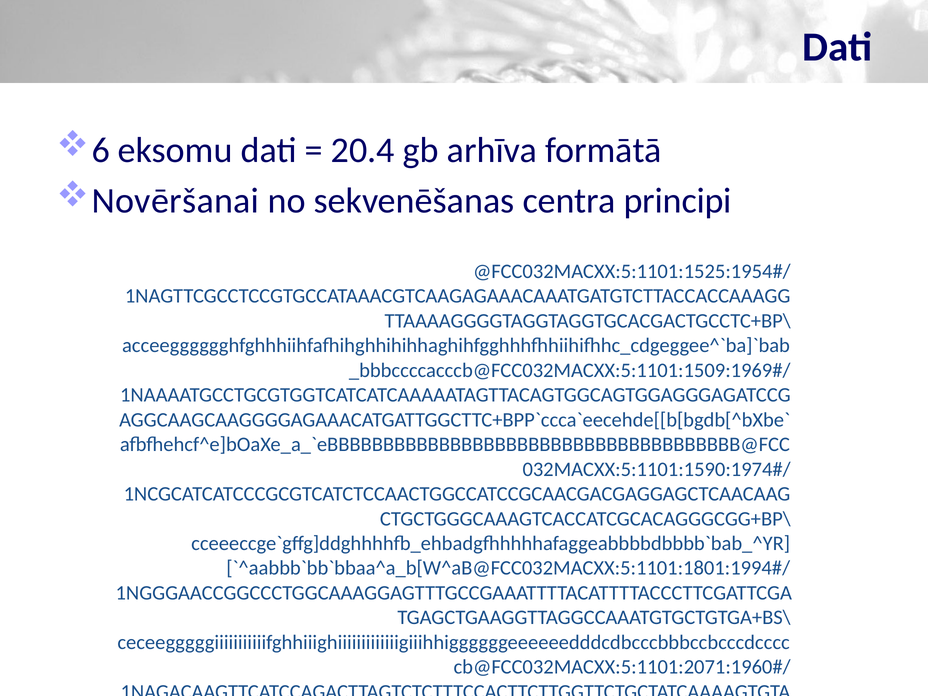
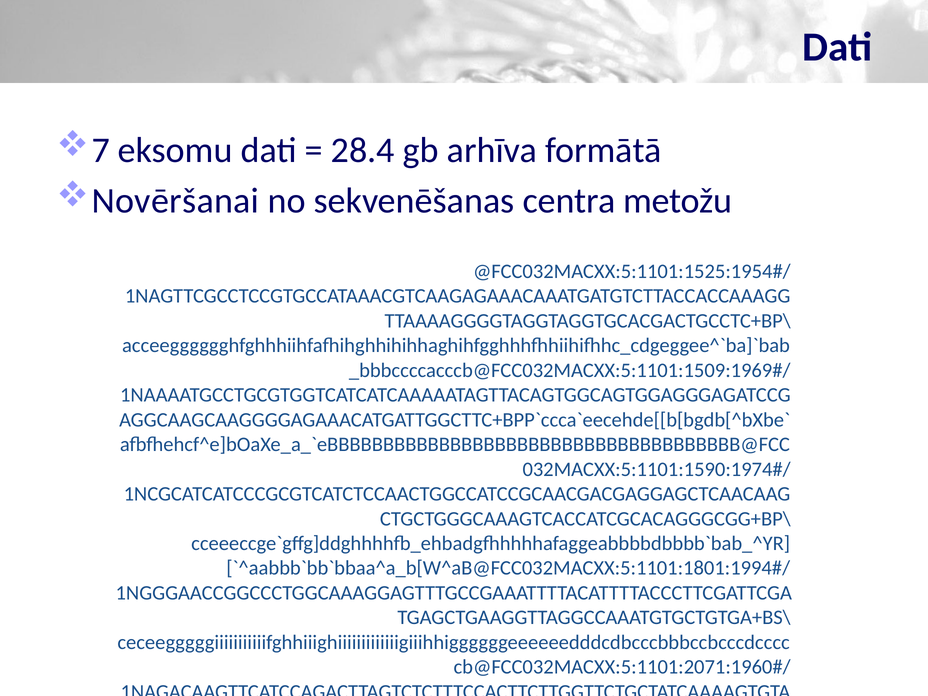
6: 6 -> 7
20.4: 20.4 -> 28.4
principi: principi -> metožu
